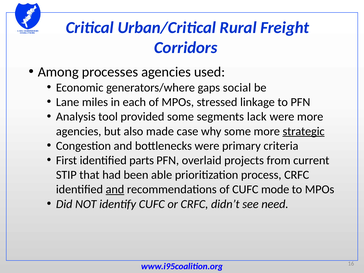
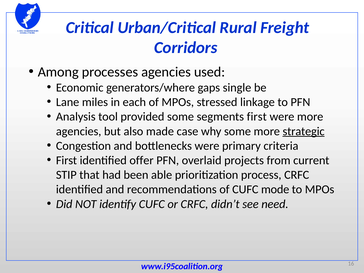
social: social -> single
segments lack: lack -> first
parts: parts -> offer
and at (115, 189) underline: present -> none
